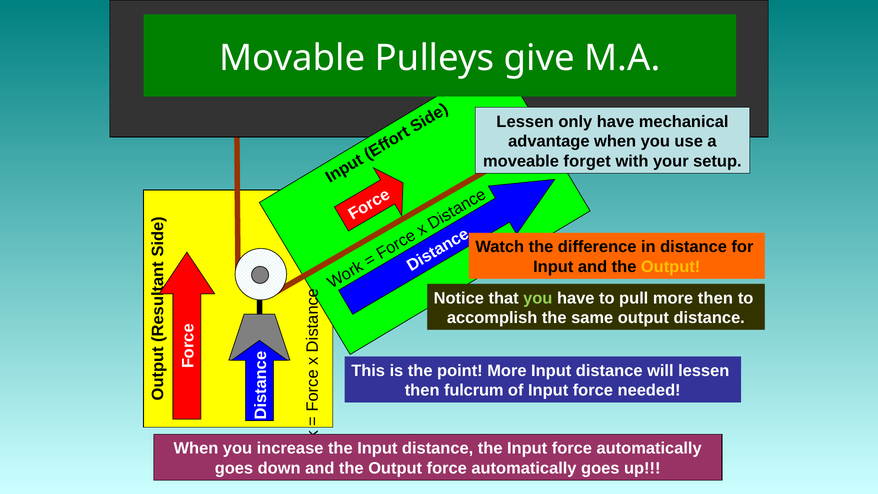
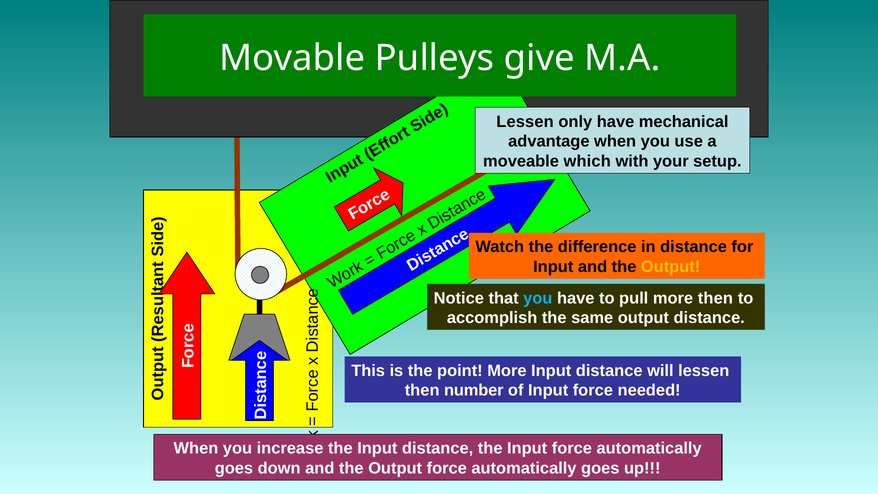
forget: forget -> which
you at (538, 298) colour: light green -> light blue
fulcrum: fulcrum -> number
